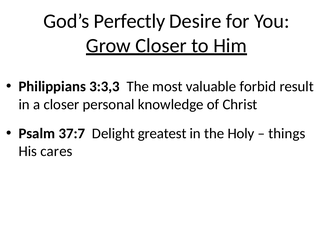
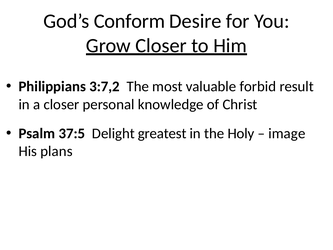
Perfectly: Perfectly -> Conform
3:3,3: 3:3,3 -> 3:7,2
37:7: 37:7 -> 37:5
things: things -> image
cares: cares -> plans
